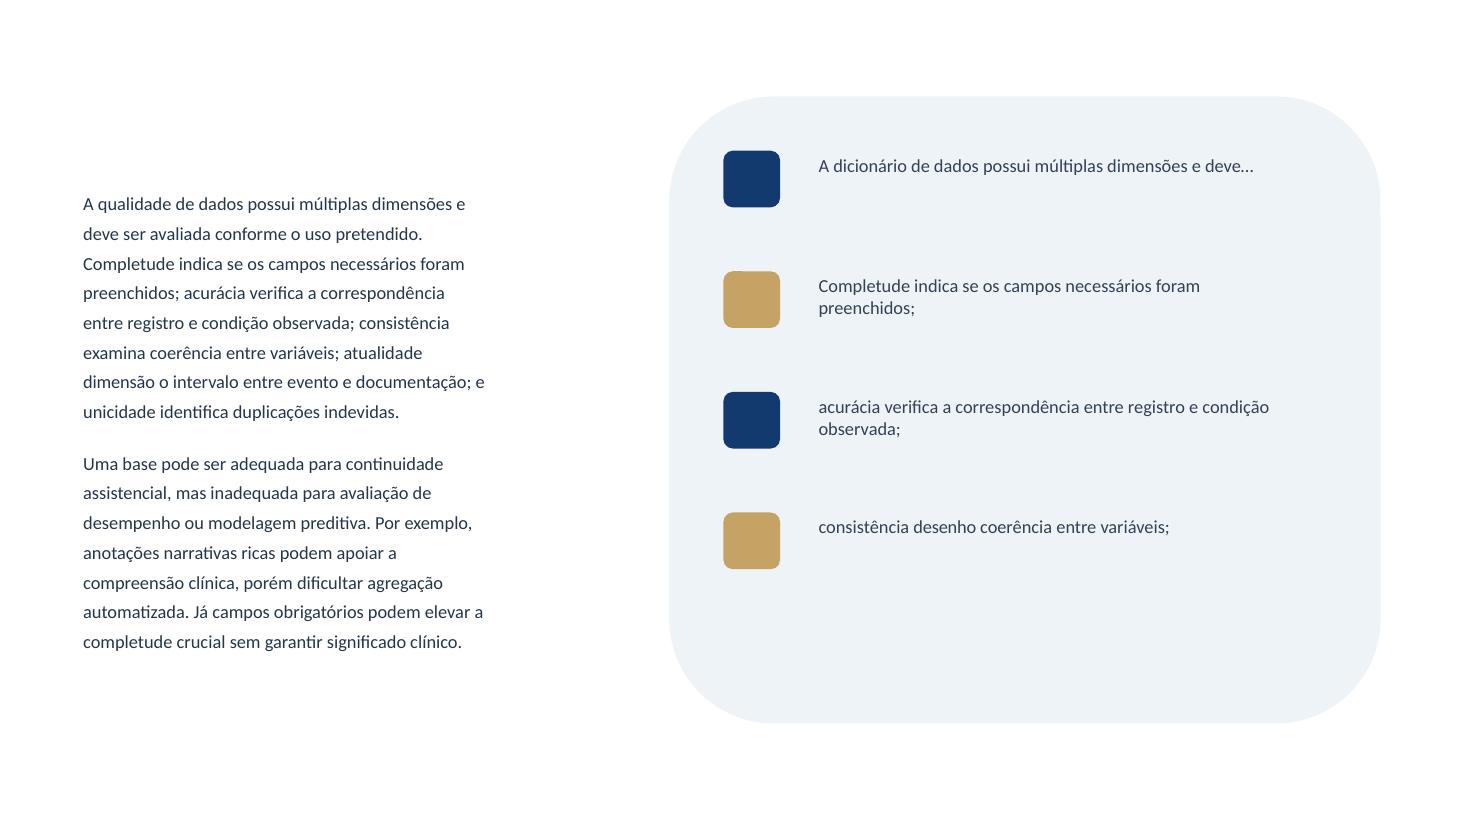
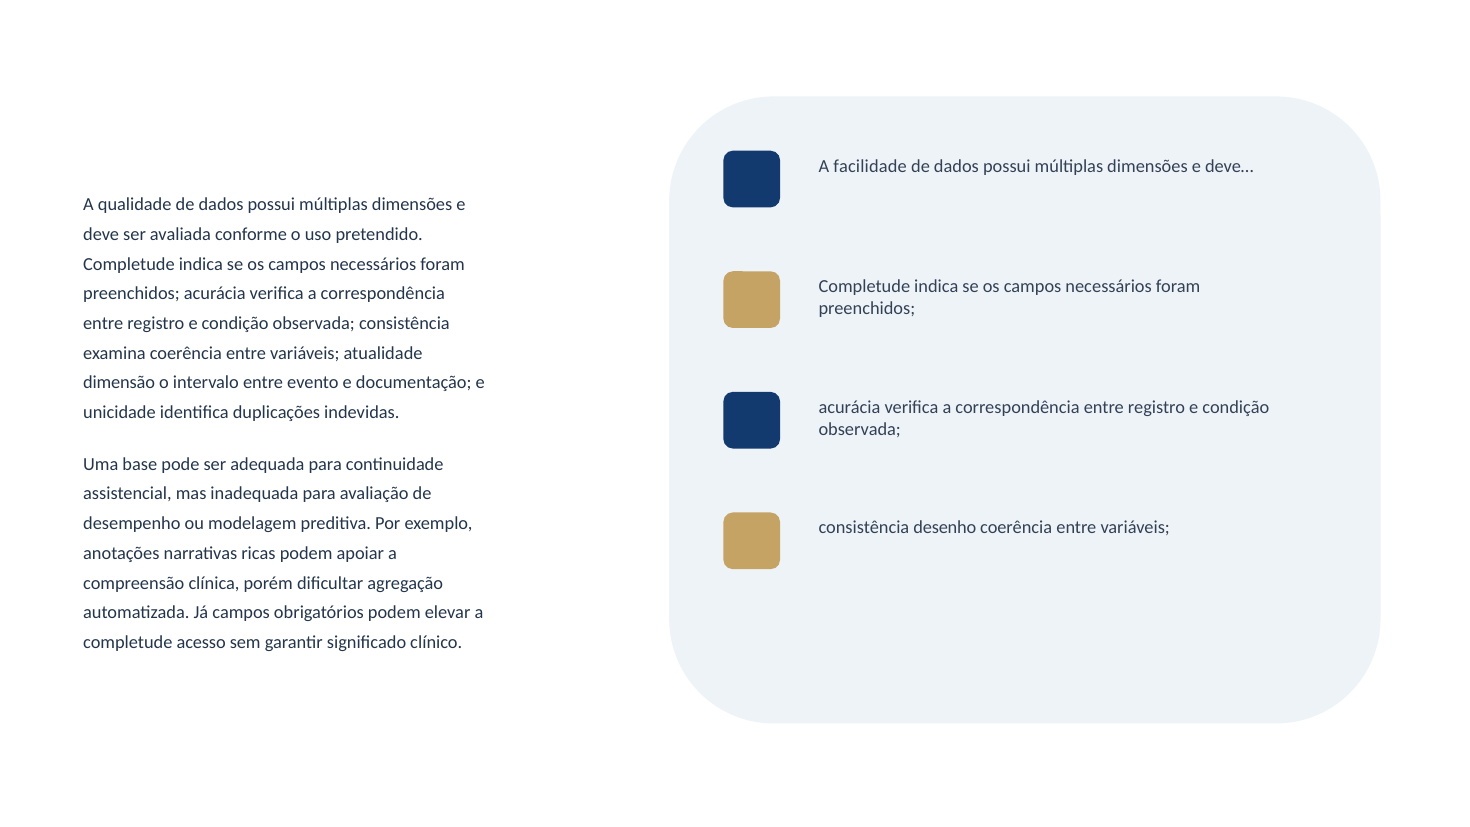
dicionário: dicionário -> facilidade
crucial: crucial -> acesso
